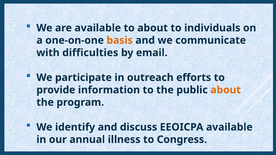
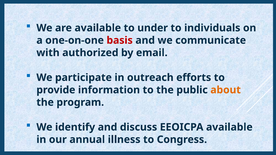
to about: about -> under
basis colour: orange -> red
difficulties: difficulties -> authorized
